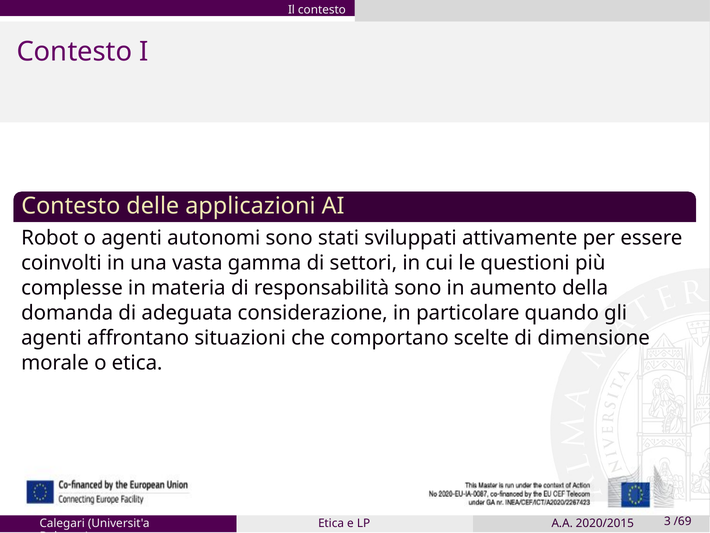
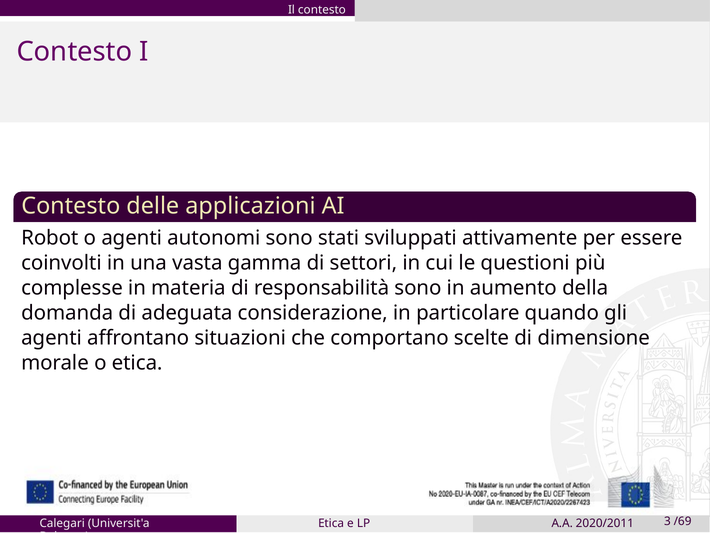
2020/2015: 2020/2015 -> 2020/2011
